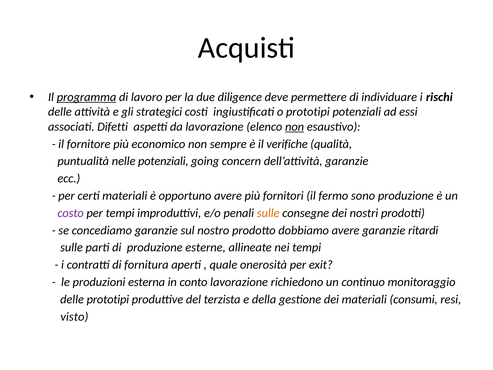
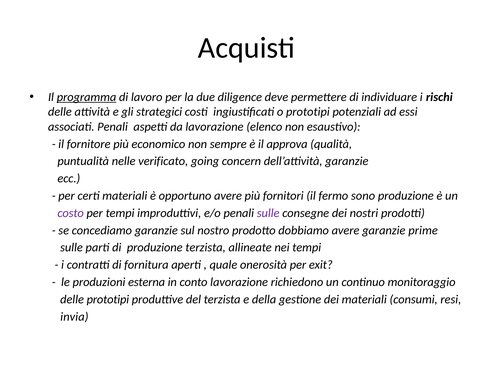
associati Difetti: Difetti -> Penali
non at (295, 127) underline: present -> none
verifiche: verifiche -> approva
nelle potenziali: potenziali -> verificato
sulle at (268, 213) colour: orange -> purple
ritardi: ritardi -> prime
produzione esterne: esterne -> terzista
visto: visto -> invia
